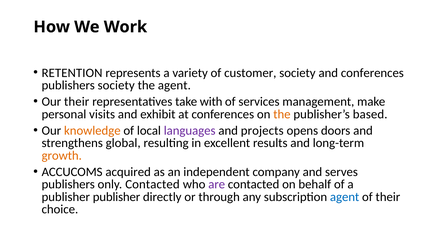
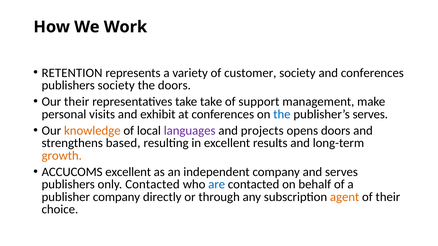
the agent: agent -> doors
take with: with -> take
services: services -> support
the at (282, 114) colour: orange -> blue
publisher’s based: based -> serves
global: global -> based
ACCUCOMS acquired: acquired -> excellent
are colour: purple -> blue
publisher publisher: publisher -> company
agent at (345, 197) colour: blue -> orange
